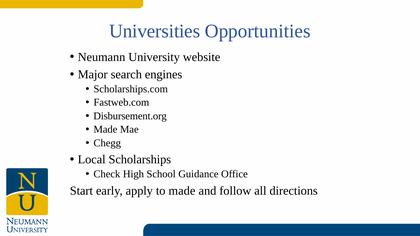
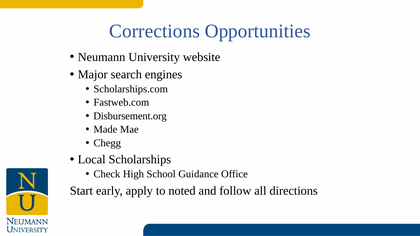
Universities: Universities -> Corrections
to made: made -> noted
